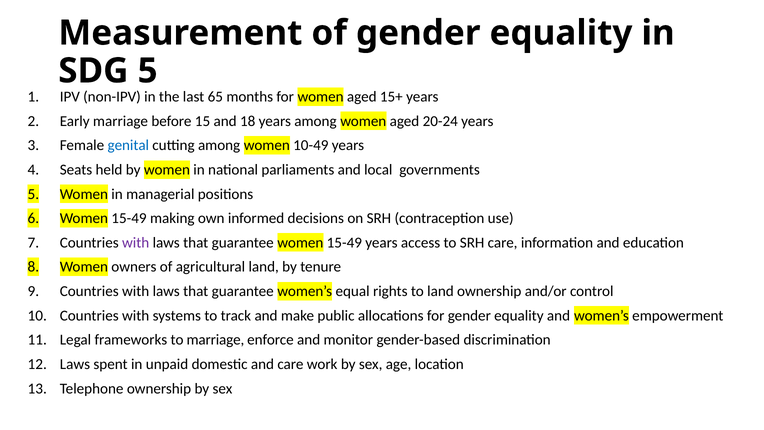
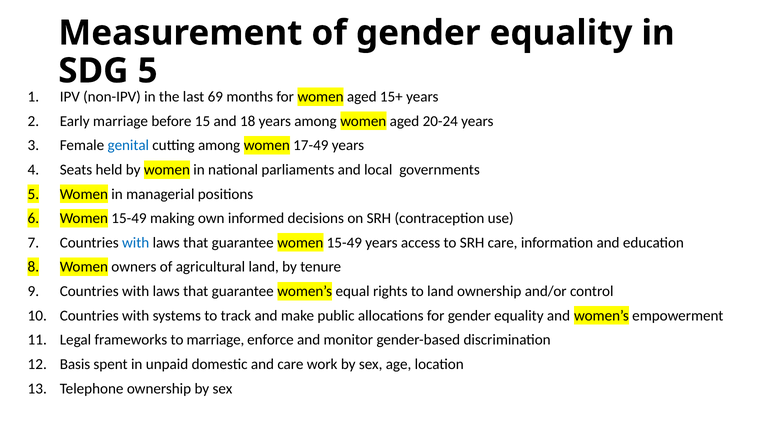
65: 65 -> 69
10-49: 10-49 -> 17-49
with at (136, 243) colour: purple -> blue
12 Laws: Laws -> Basis
